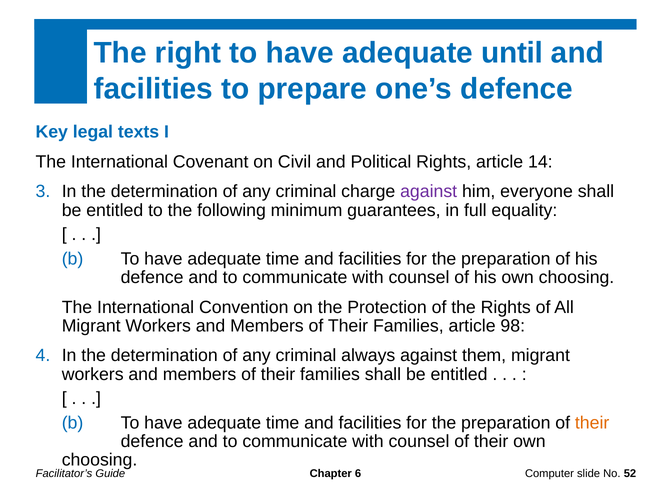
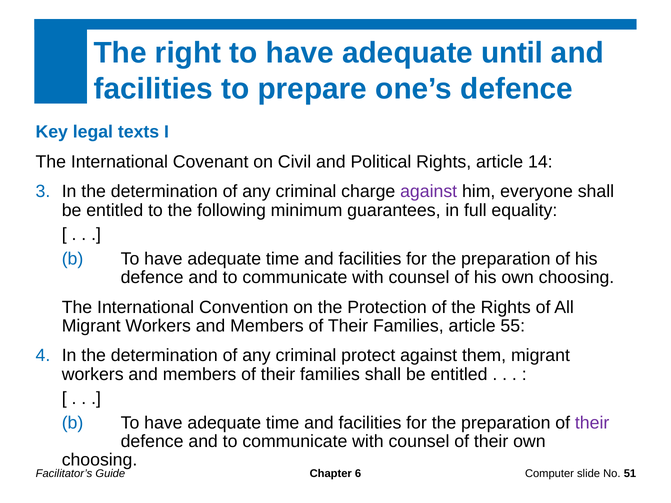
98: 98 -> 55
always: always -> protect
their at (592, 423) colour: orange -> purple
52: 52 -> 51
